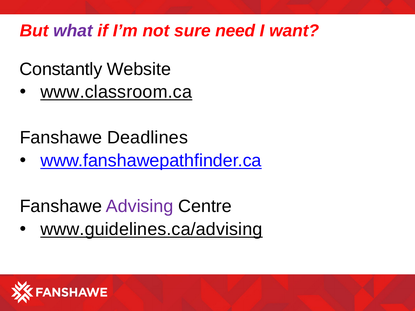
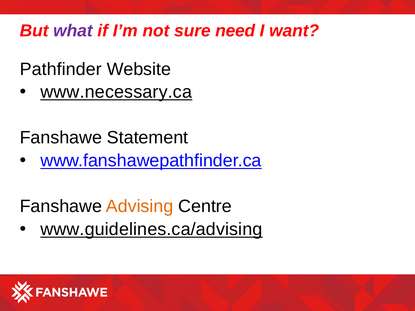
Constantly: Constantly -> Pathfinder
www.classroom.ca: www.classroom.ca -> www.necessary.ca
Deadlines: Deadlines -> Statement
Advising colour: purple -> orange
